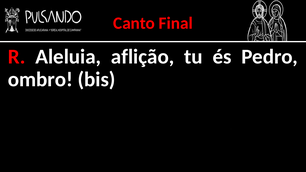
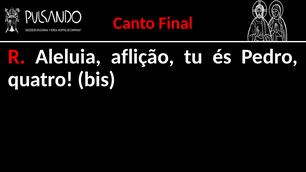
ombro: ombro -> quatro
